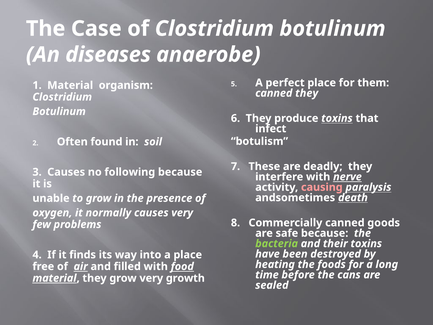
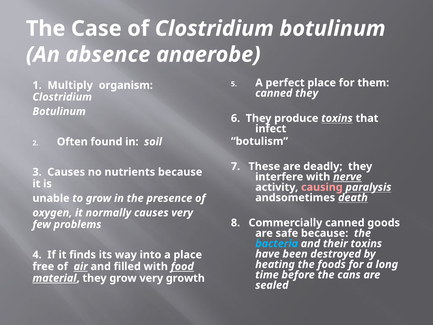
diseases: diseases -> absence
1 Material: Material -> Multiply
following: following -> nutrients
bacteria colour: light green -> light blue
